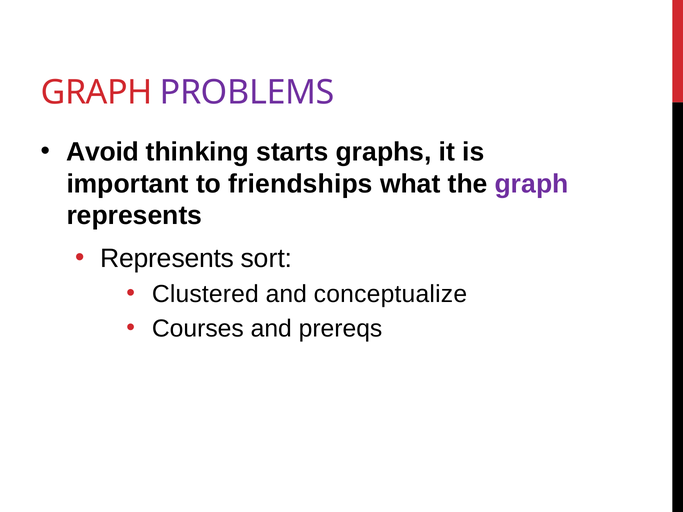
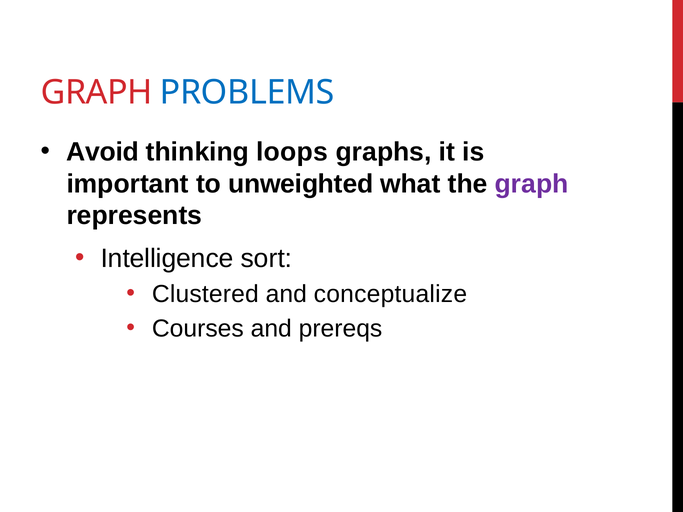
PROBLEMS colour: purple -> blue
starts: starts -> loops
friendships: friendships -> unweighted
Represents at (167, 259): Represents -> Intelligence
